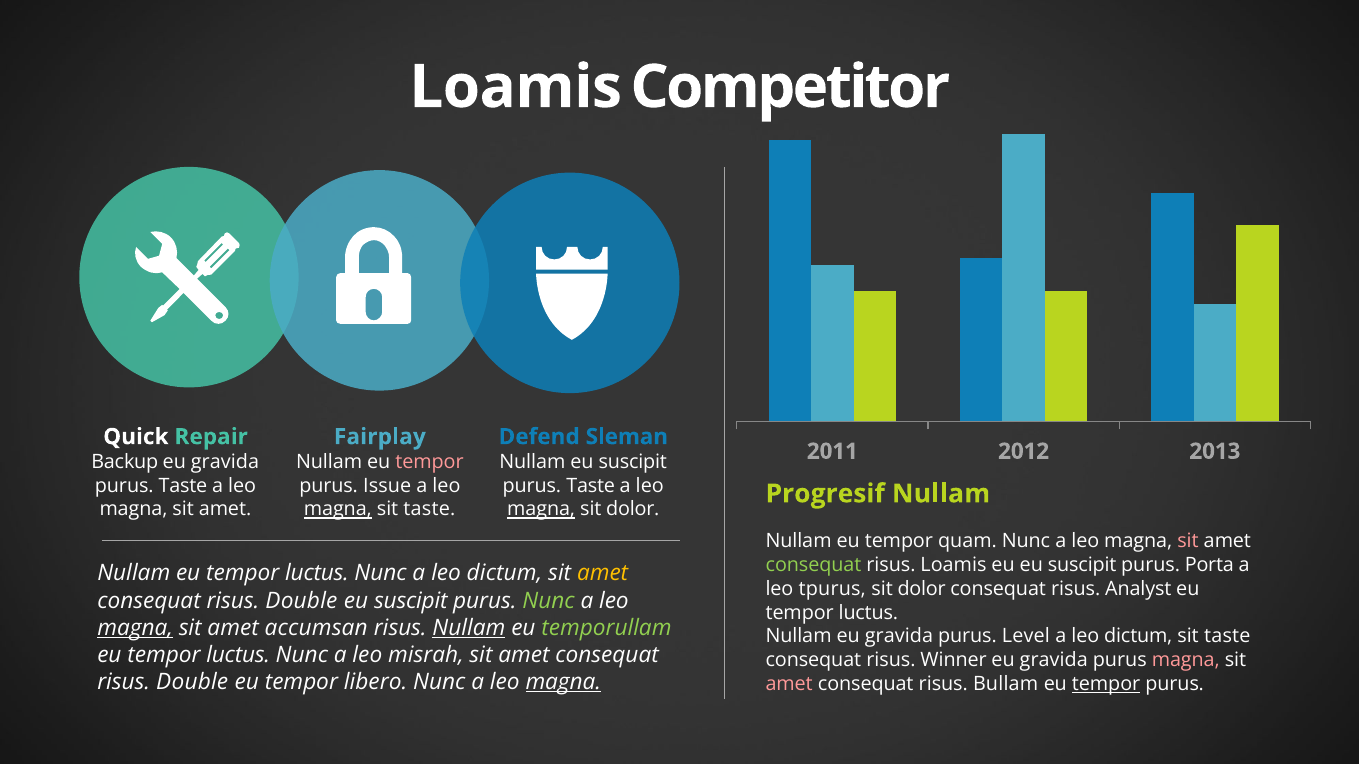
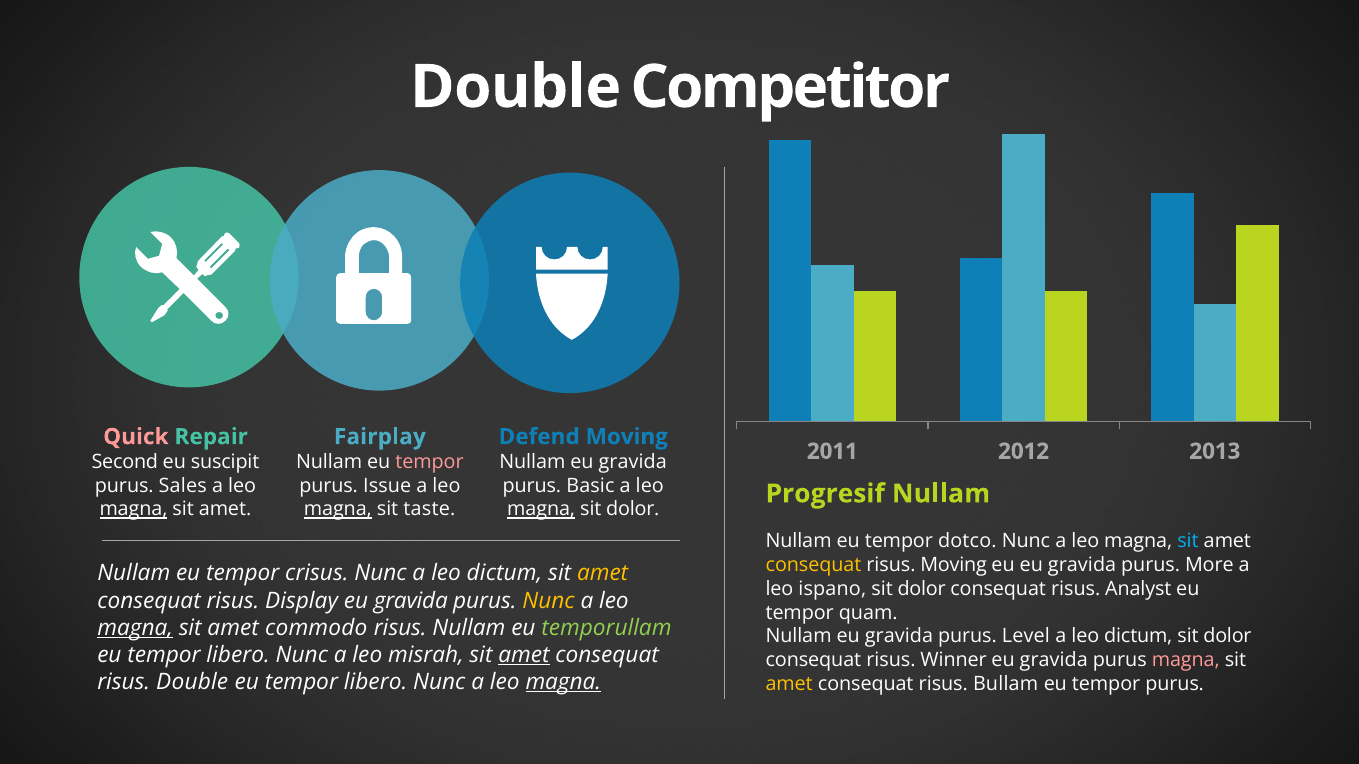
Loamis at (516, 87): Loamis -> Double
Quick colour: white -> pink
Defend Sleman: Sleman -> Moving
Backup: Backup -> Second
gravida at (225, 462): gravida -> suscipit
suscipit at (633, 462): suscipit -> gravida
Taste at (183, 486): Taste -> Sales
Taste at (591, 486): Taste -> Basic
magna at (133, 510) underline: none -> present
quam: quam -> dotco
sit at (1188, 542) colour: pink -> light blue
consequat at (813, 565) colour: light green -> yellow
risus Loamis: Loamis -> Moving
eu eu suscipit: suscipit -> gravida
Porta: Porta -> More
Nullam eu tempor luctus: luctus -> crisus
tpurus: tpurus -> ispano
Double at (301, 601): Double -> Display
suscipit at (411, 601): suscipit -> gravida
Nunc at (548, 601) colour: light green -> yellow
luctus at (868, 613): luctus -> quam
accumsan: accumsan -> commodo
Nullam at (469, 628) underline: present -> none
taste at (1227, 637): taste -> dolor
luctus at (238, 655): luctus -> libero
amet at (524, 655) underline: none -> present
amet at (789, 684) colour: pink -> yellow
tempor at (1106, 684) underline: present -> none
